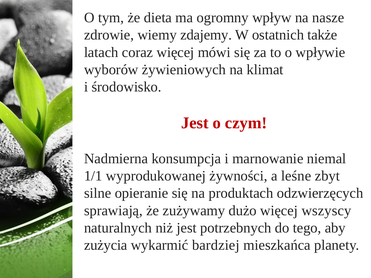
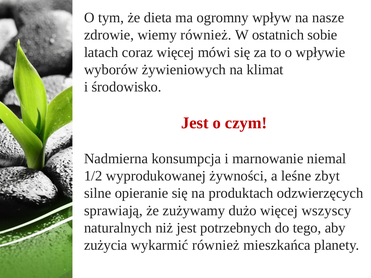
wiemy zdajemy: zdajemy -> również
także: także -> sobie
1/1: 1/1 -> 1/2
wykarmić bardziej: bardziej -> również
